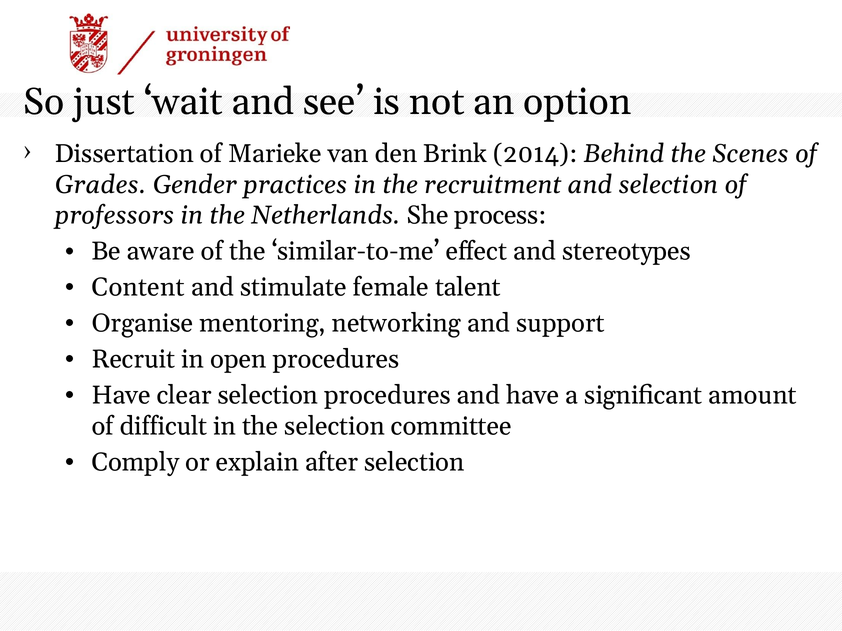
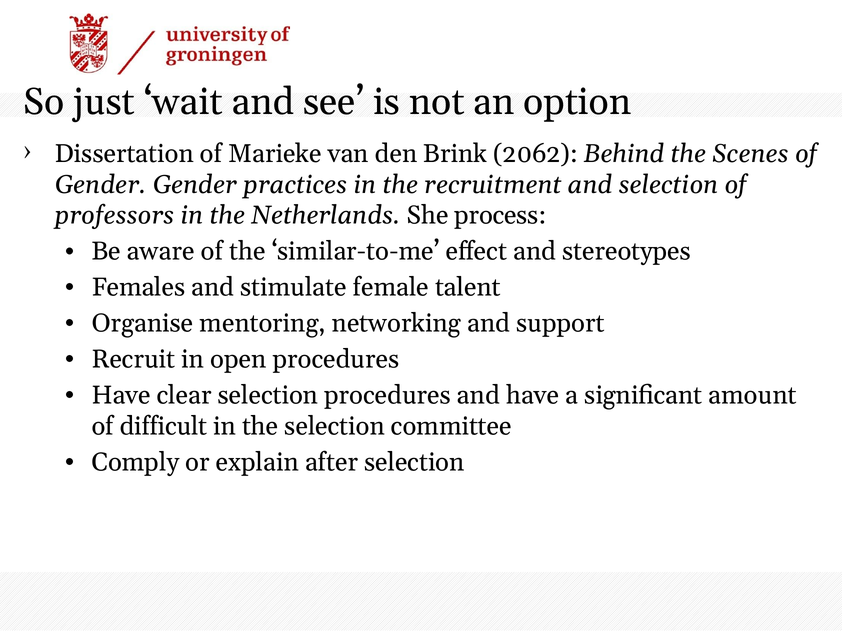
2014: 2014 -> 2062
Grades at (100, 185): Grades -> Gender
Content: Content -> Females
